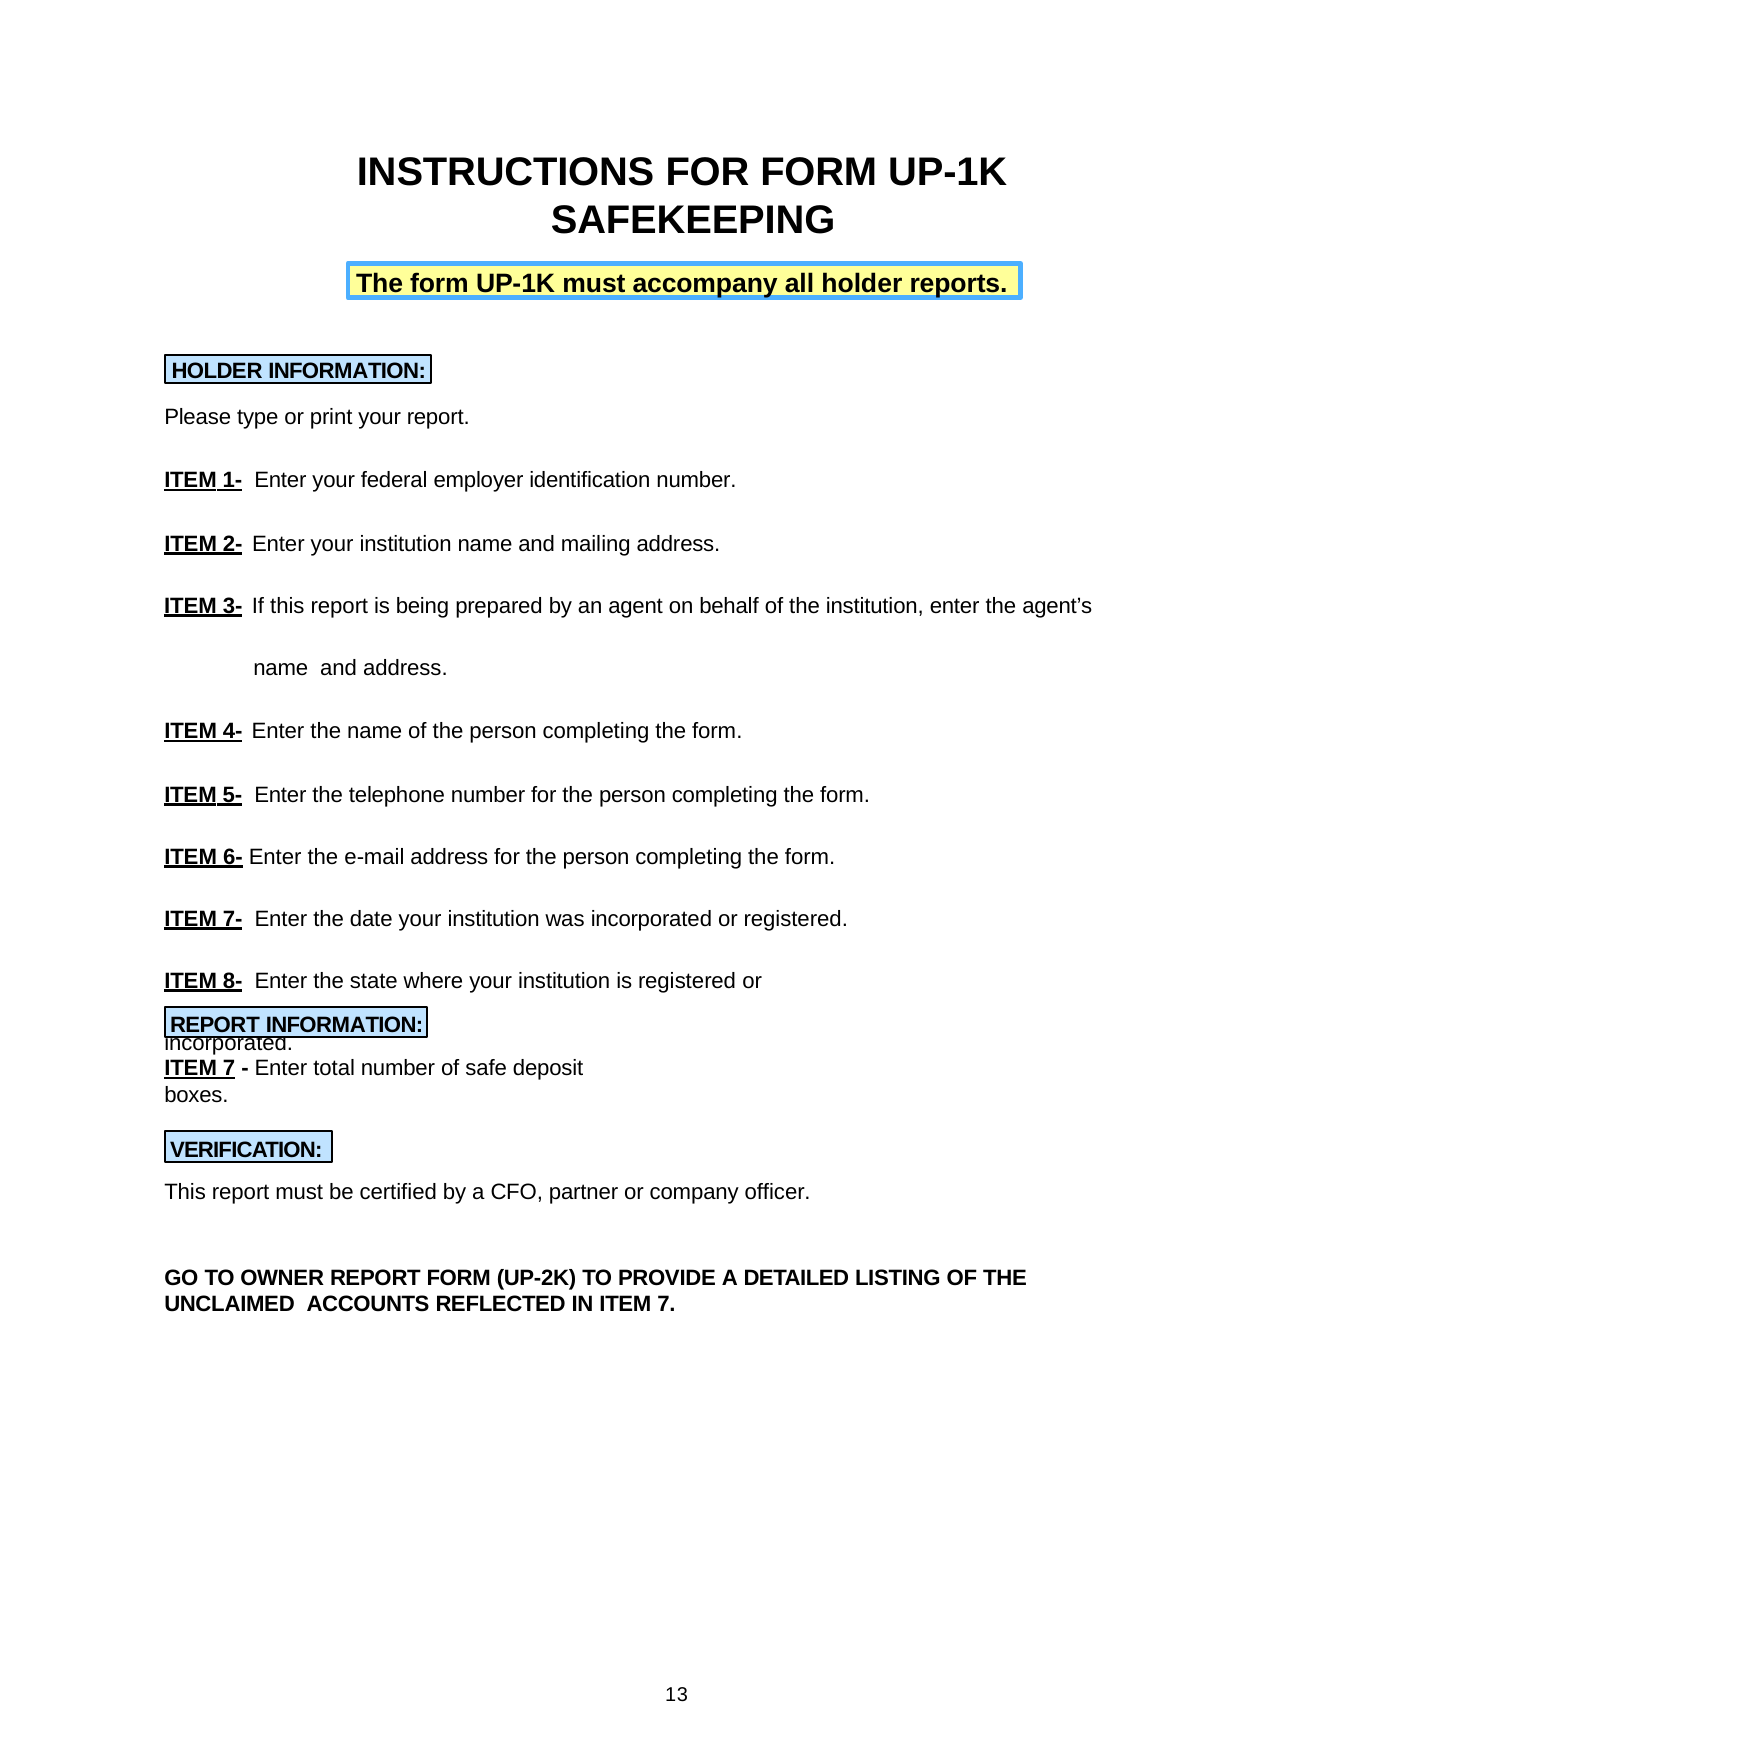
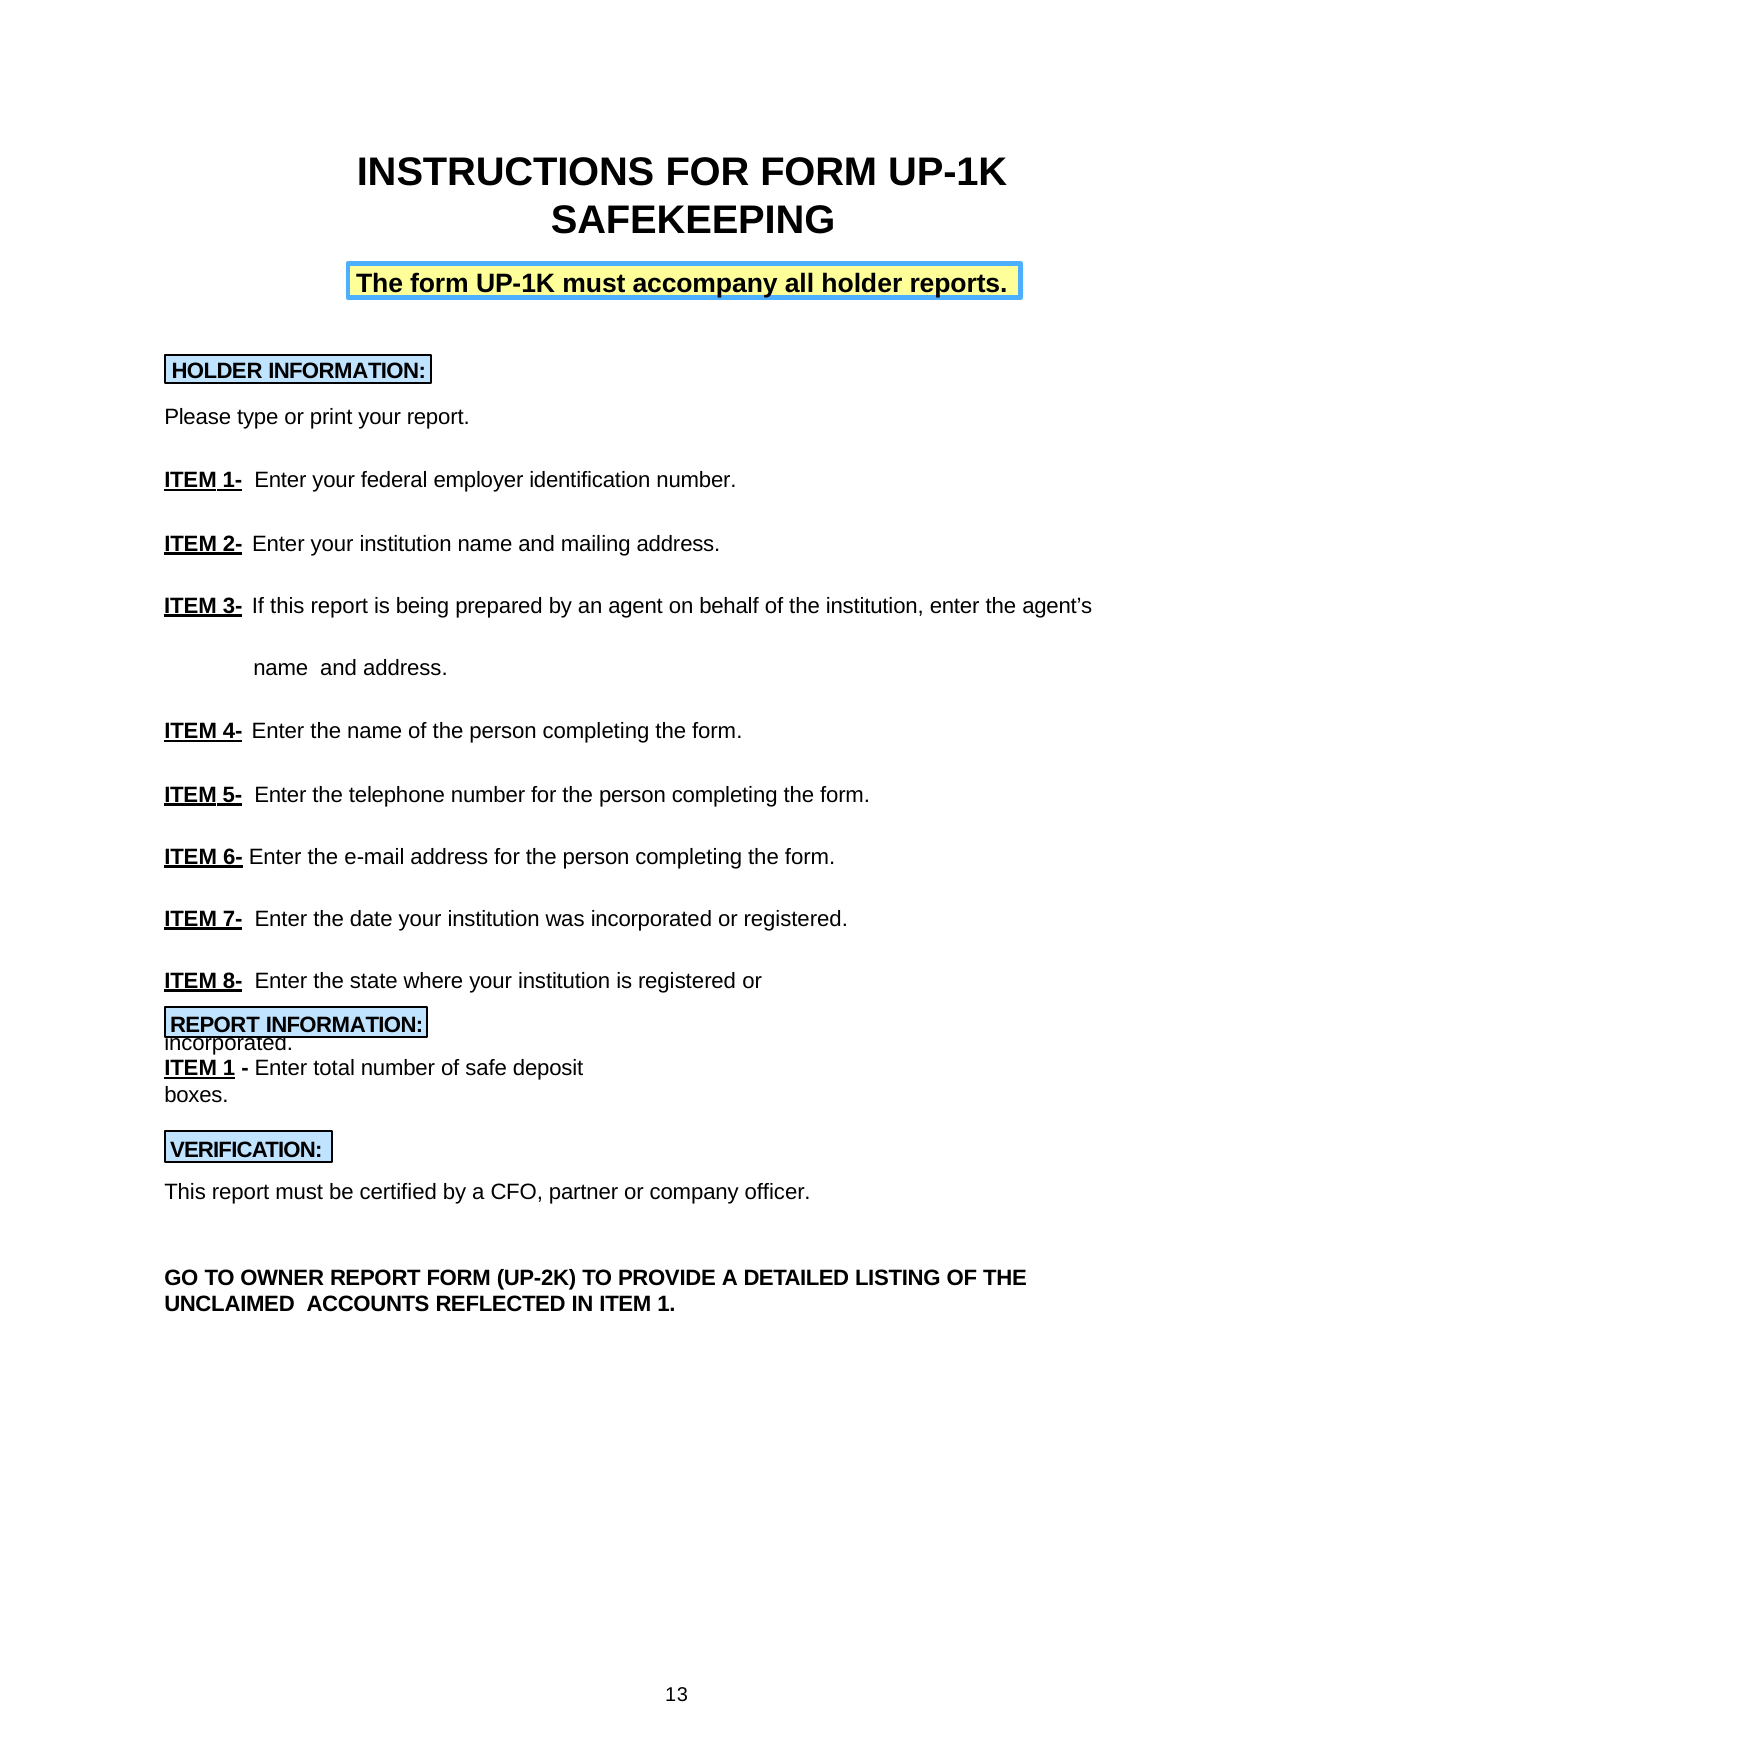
7 at (229, 1068): 7 -> 1
IN ITEM 7: 7 -> 1
